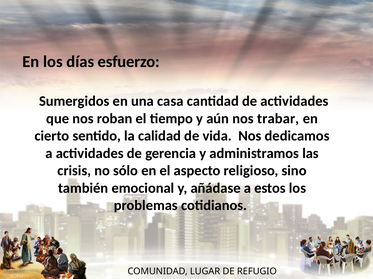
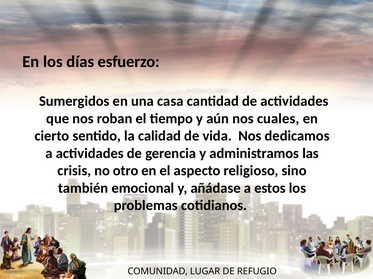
trabar: trabar -> cuales
sólo: sólo -> otro
